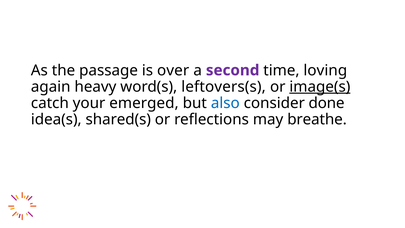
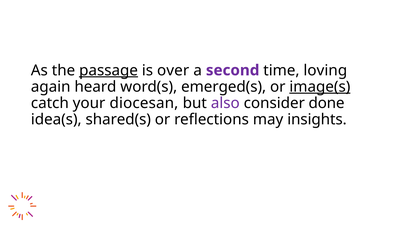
passage underline: none -> present
heavy: heavy -> heard
leftovers(s: leftovers(s -> emerged(s
emerged: emerged -> diocesan
also colour: blue -> purple
breathe: breathe -> insights
